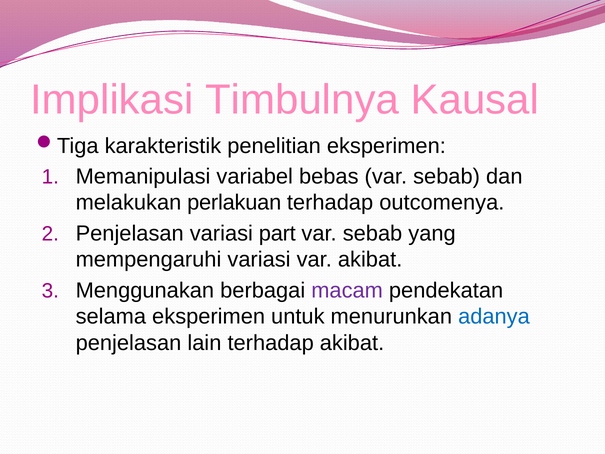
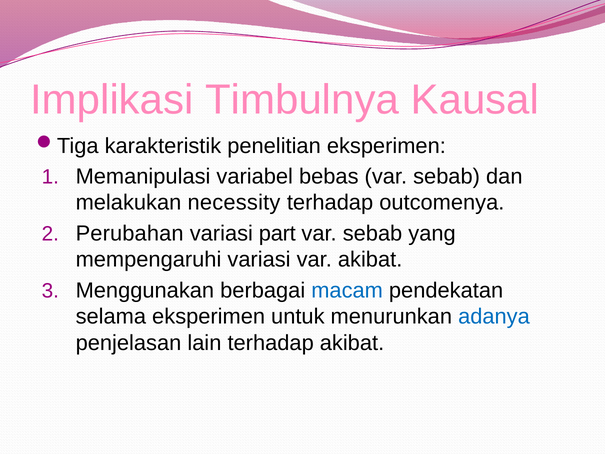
perlakuan: perlakuan -> necessity
Penjelasan at (130, 233): Penjelasan -> Perubahan
macam colour: purple -> blue
